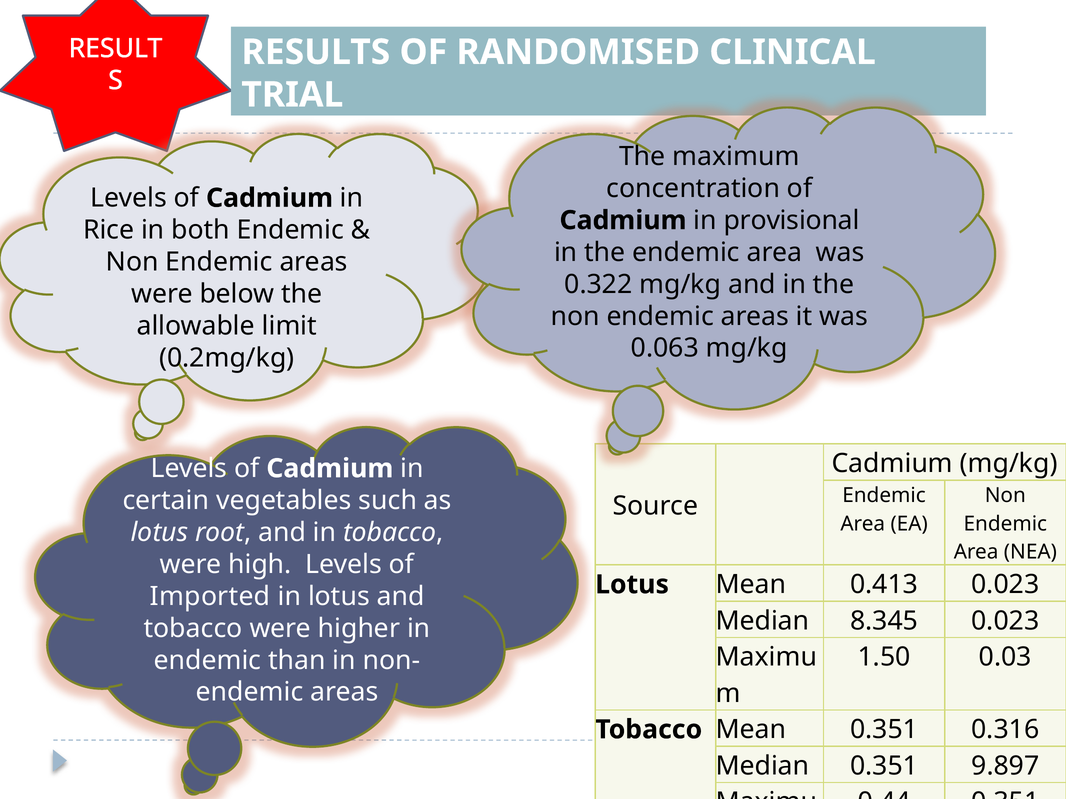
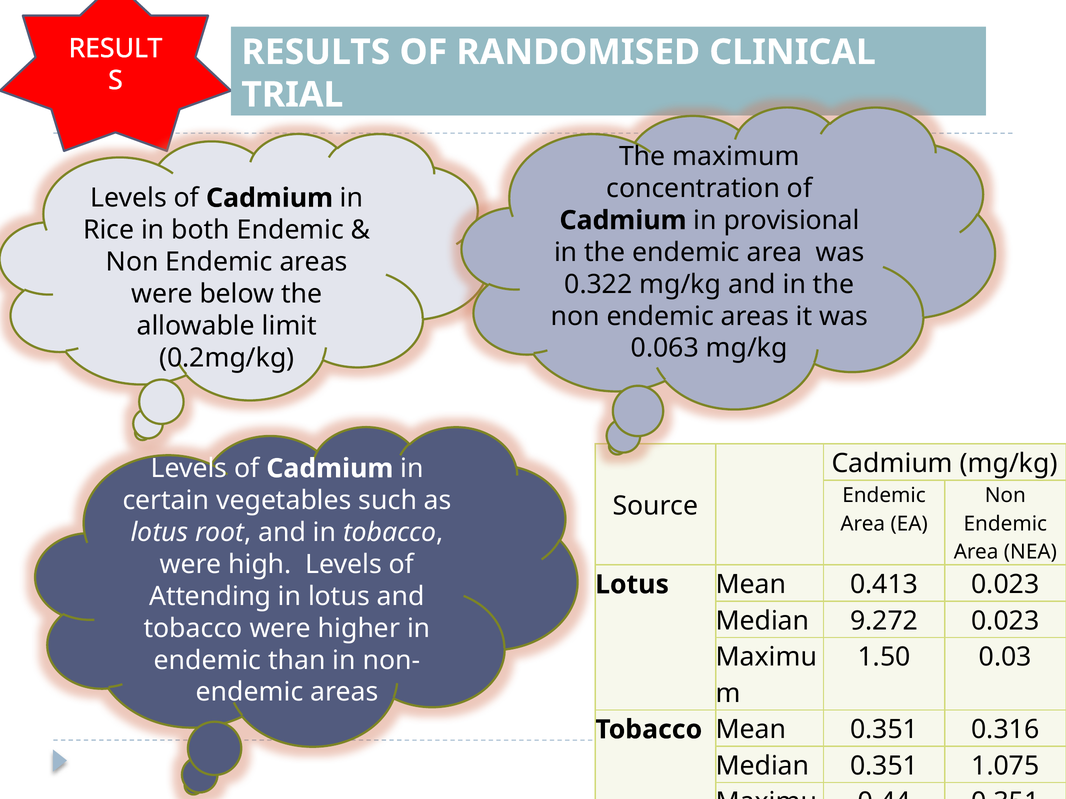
Imported: Imported -> Attending
8.345: 8.345 -> 9.272
9.897: 9.897 -> 1.075
